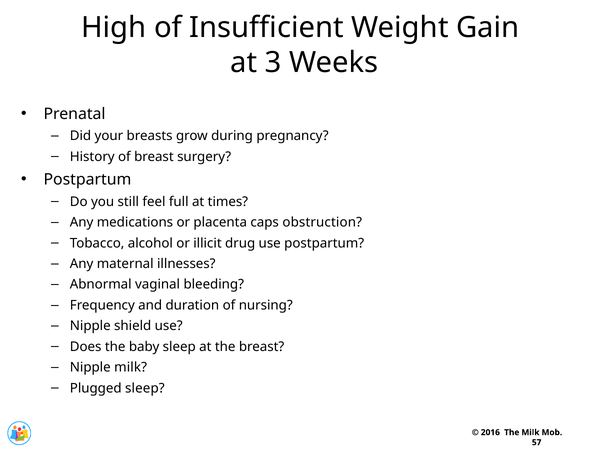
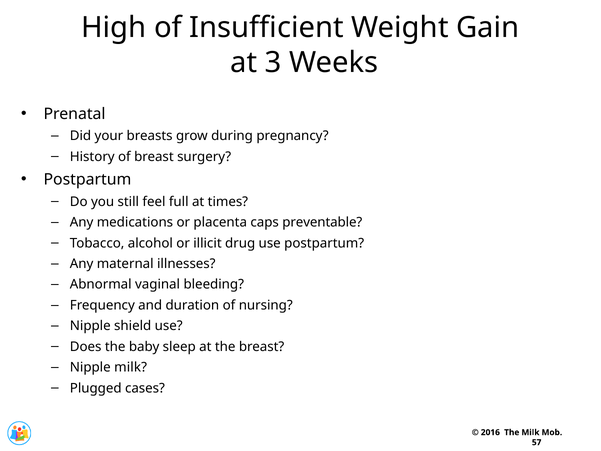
obstruction: obstruction -> preventable
Plugged sleep: sleep -> cases
